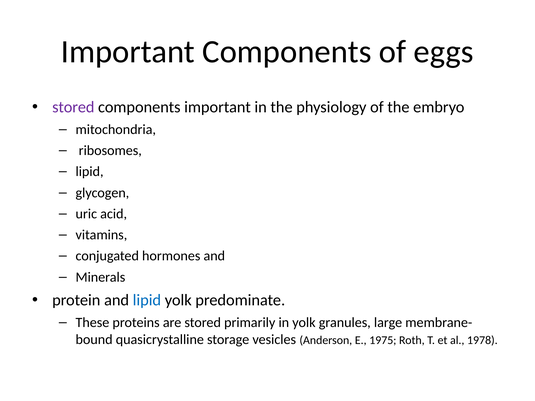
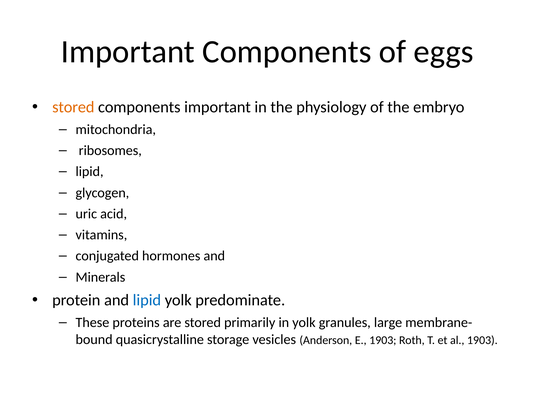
stored at (73, 107) colour: purple -> orange
E 1975: 1975 -> 1903
al 1978: 1978 -> 1903
